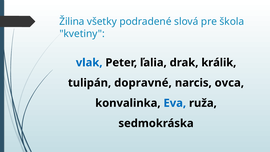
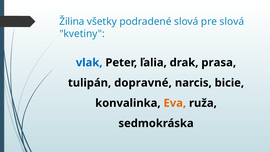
pre škola: škola -> slová
králik: králik -> prasa
ovca: ovca -> bicie
Eva colour: blue -> orange
